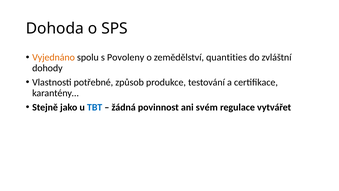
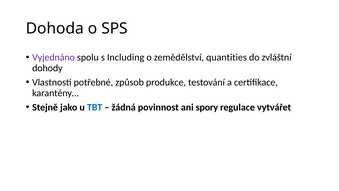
Vyjednáno colour: orange -> purple
Povoleny: Povoleny -> Including
svém: svém -> spory
